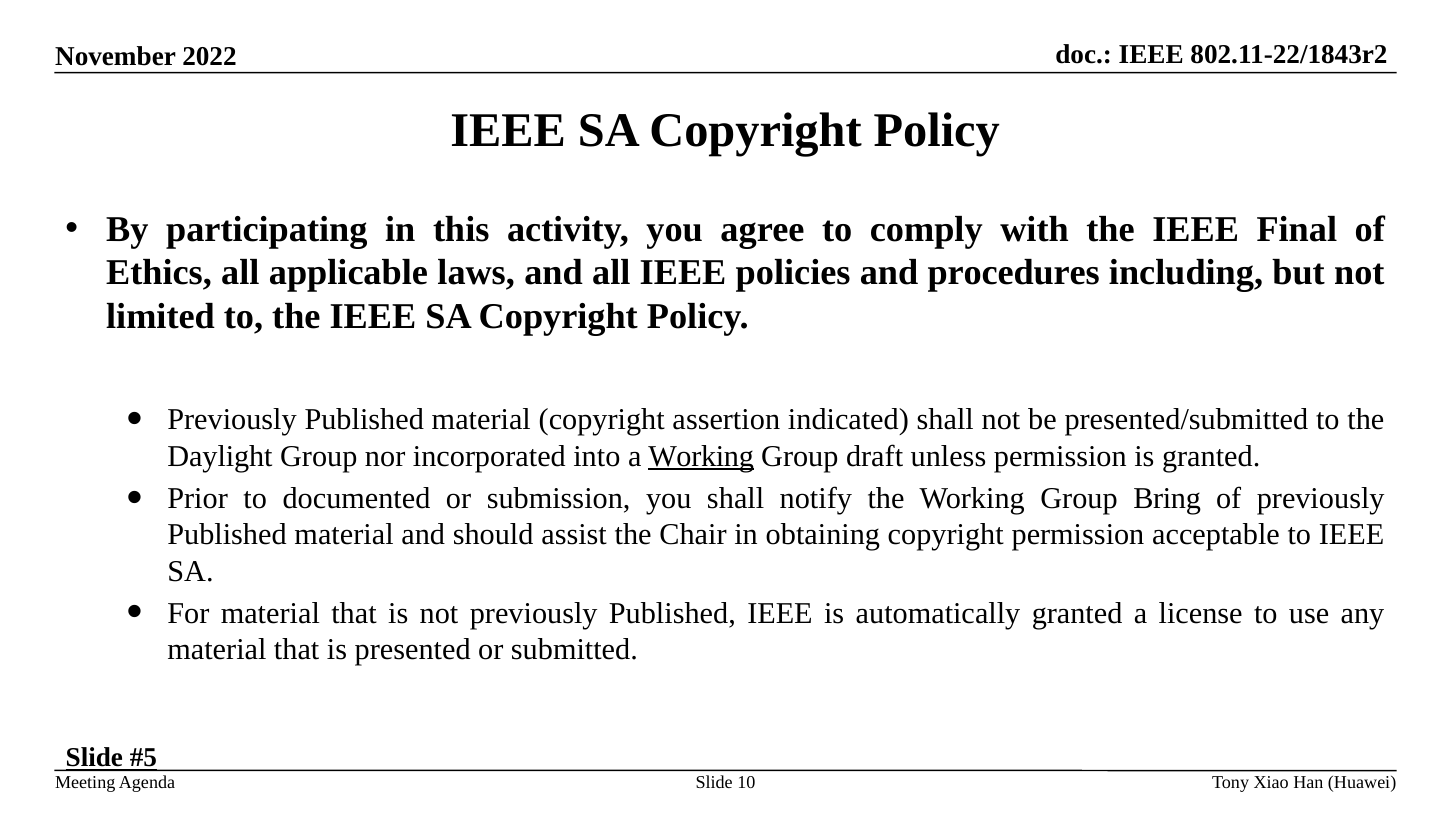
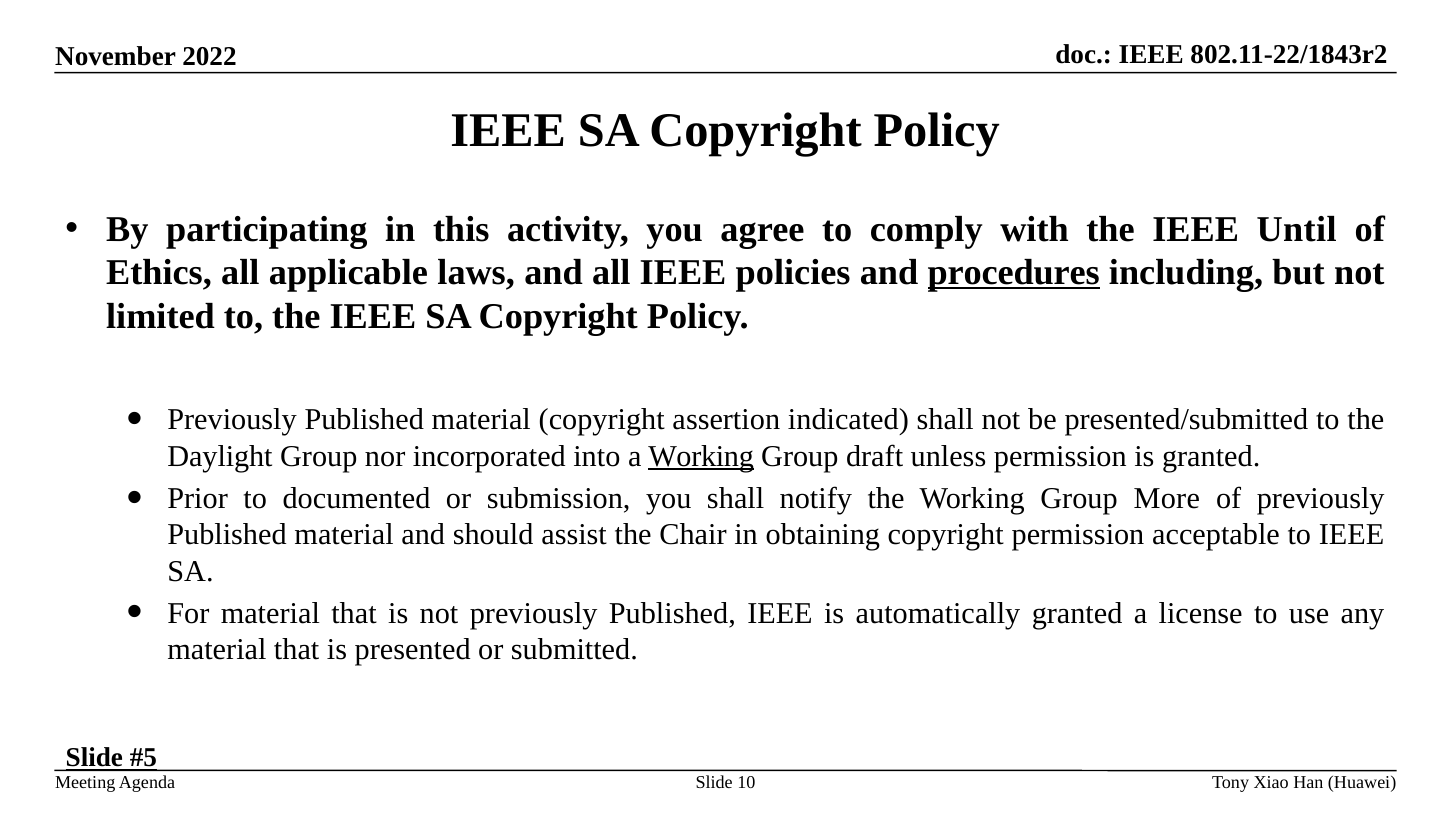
Final: Final -> Until
procedures underline: none -> present
Bring: Bring -> More
